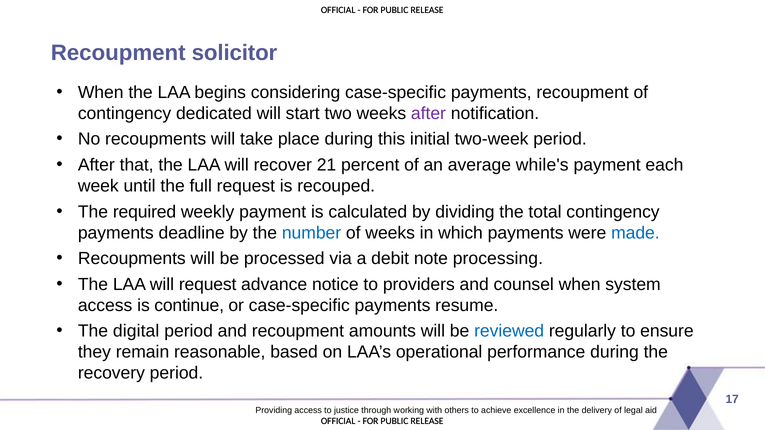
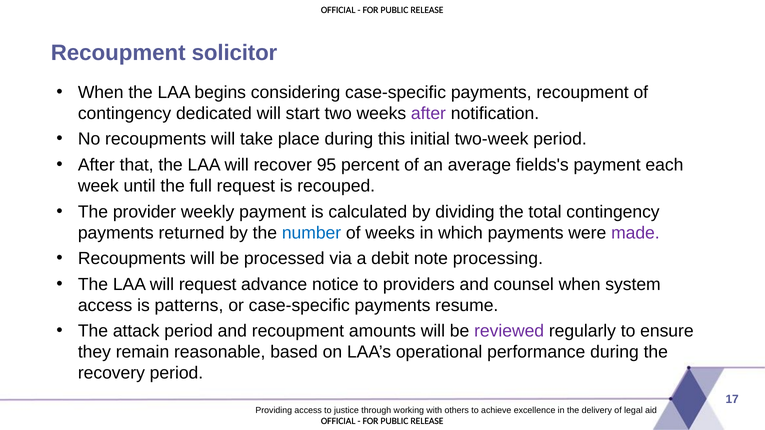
21: 21 -> 95
while's: while's -> fields's
required: required -> provider
deadline: deadline -> returned
made colour: blue -> purple
continue: continue -> patterns
digital: digital -> attack
reviewed colour: blue -> purple
